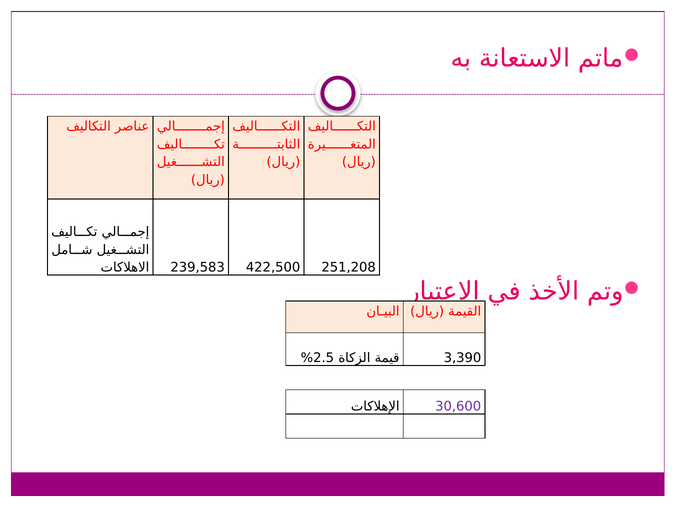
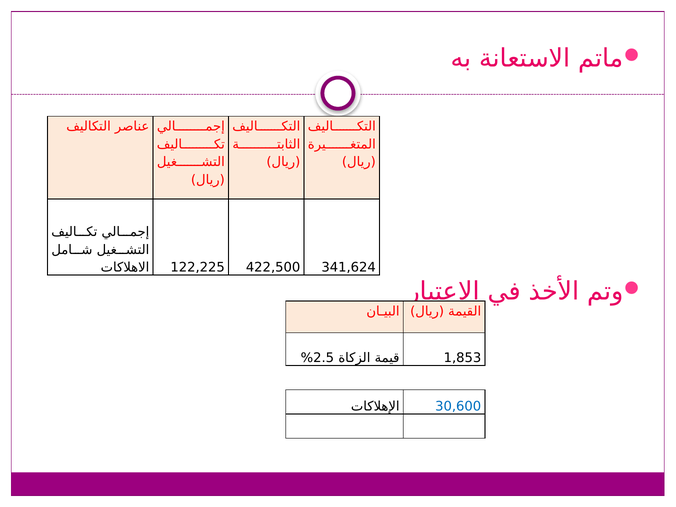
239,583: 239,583 -> 122,225
251,208: 251,208 -> 341,624
3,390: 3,390 -> 1,853
30,600 colour: purple -> blue
